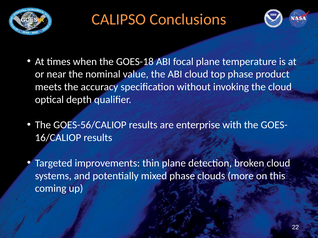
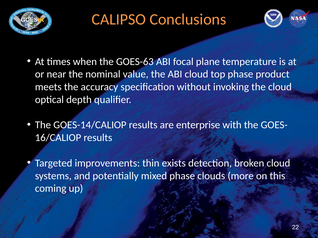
GOES-18: GOES-18 -> GOES-63
GOES-56/CALIOP: GOES-56/CALIOP -> GOES-14/CALIOP
thin plane: plane -> exists
